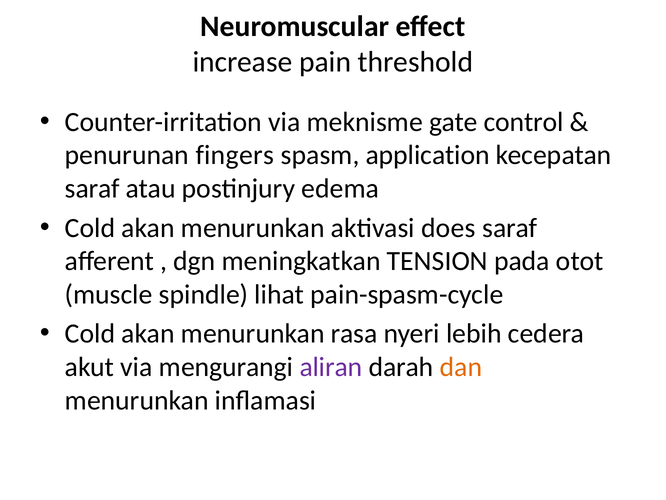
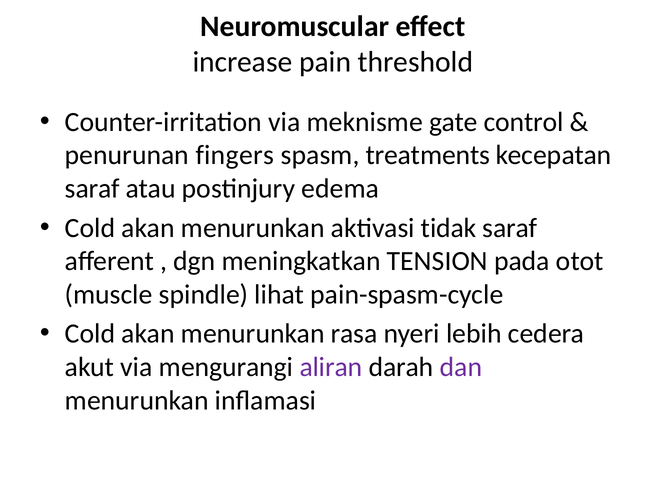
application: application -> treatments
does: does -> tidak
dan colour: orange -> purple
